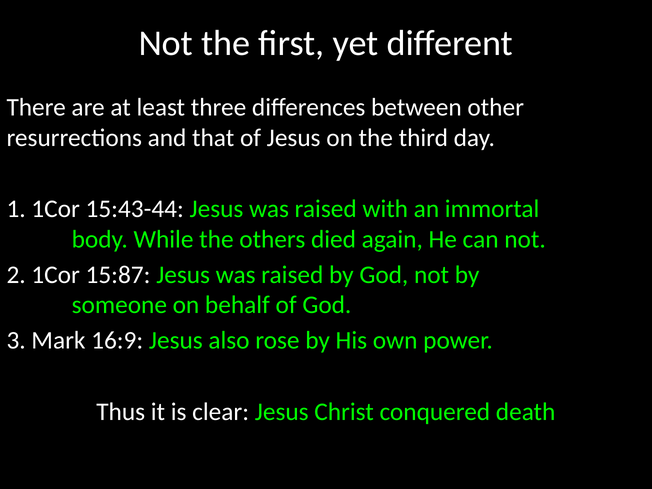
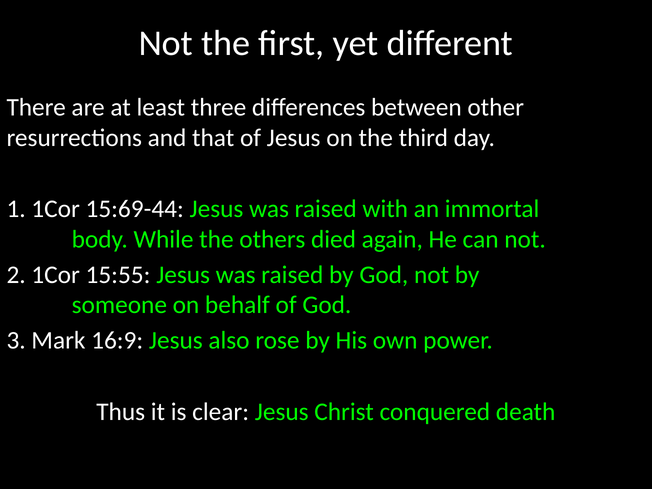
15:43-44: 15:43-44 -> 15:69-44
15:87: 15:87 -> 15:55
